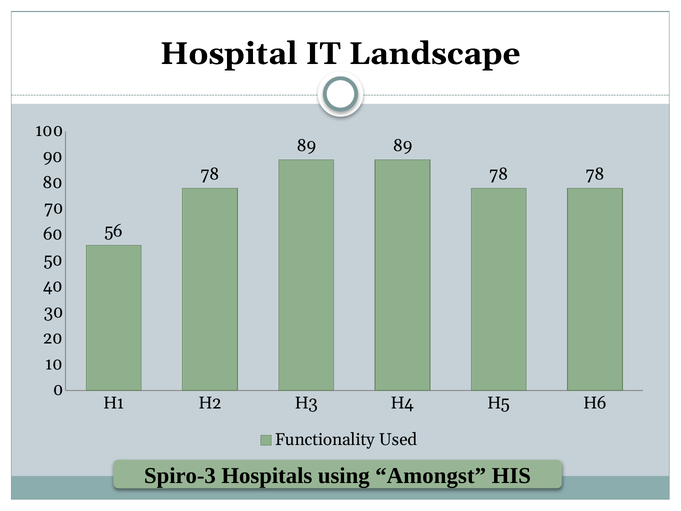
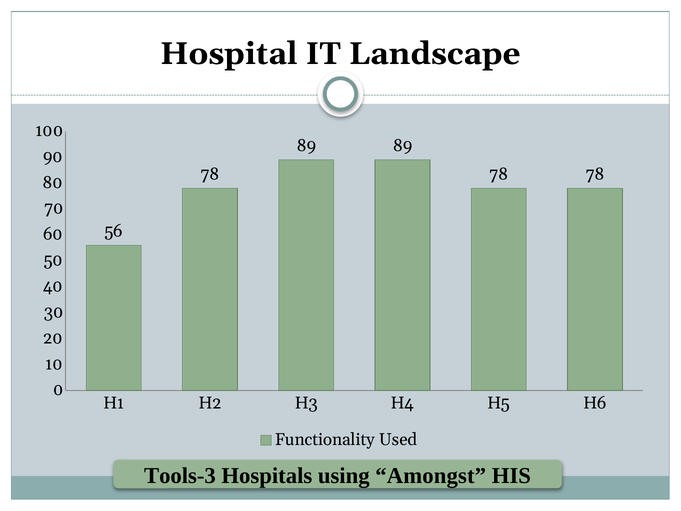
Spiro-3: Spiro-3 -> Tools-3
